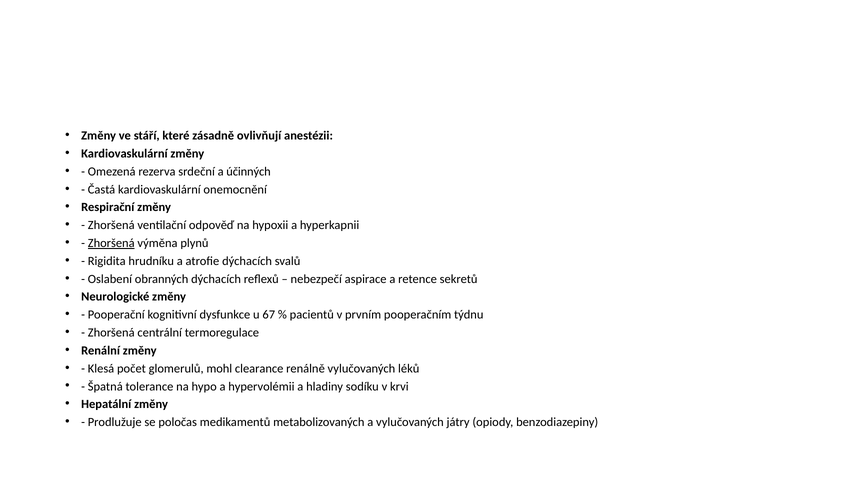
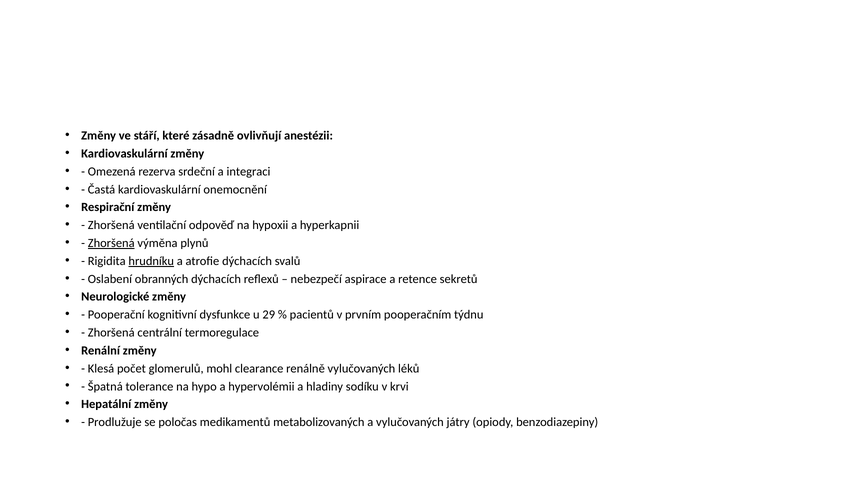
účinných: účinných -> integraci
hrudníku underline: none -> present
67: 67 -> 29
